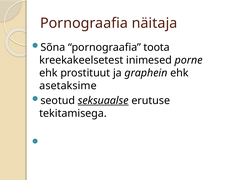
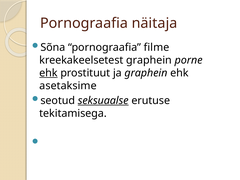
toota: toota -> filme
kreekakeelsetest inimesed: inimesed -> graphein
ehk at (49, 73) underline: none -> present
